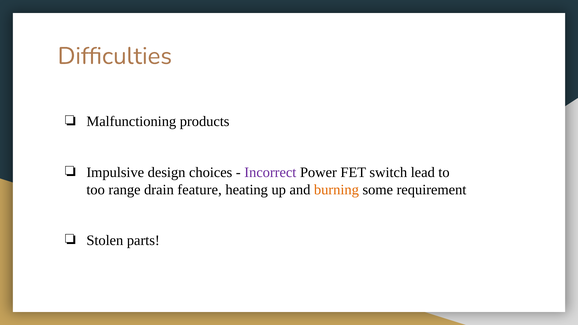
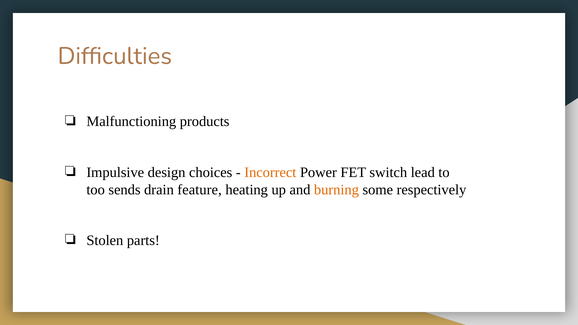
Incorrect colour: purple -> orange
range: range -> sends
requirement: requirement -> respectively
